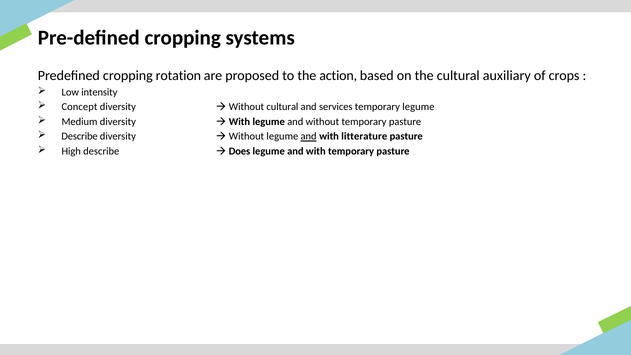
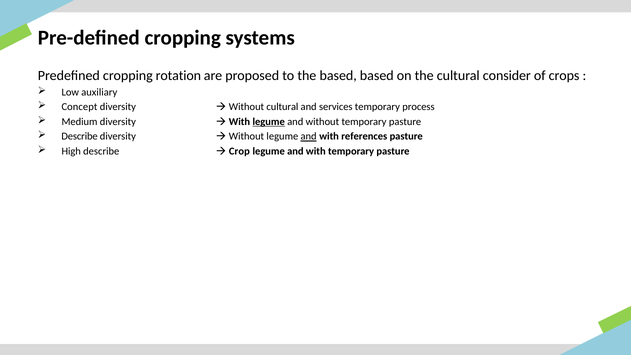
the action: action -> based
auxiliary: auxiliary -> consider
intensity: intensity -> auxiliary
temporary legume: legume -> process
legume at (269, 122) underline: none -> present
litterature: litterature -> references
Does: Does -> Crop
